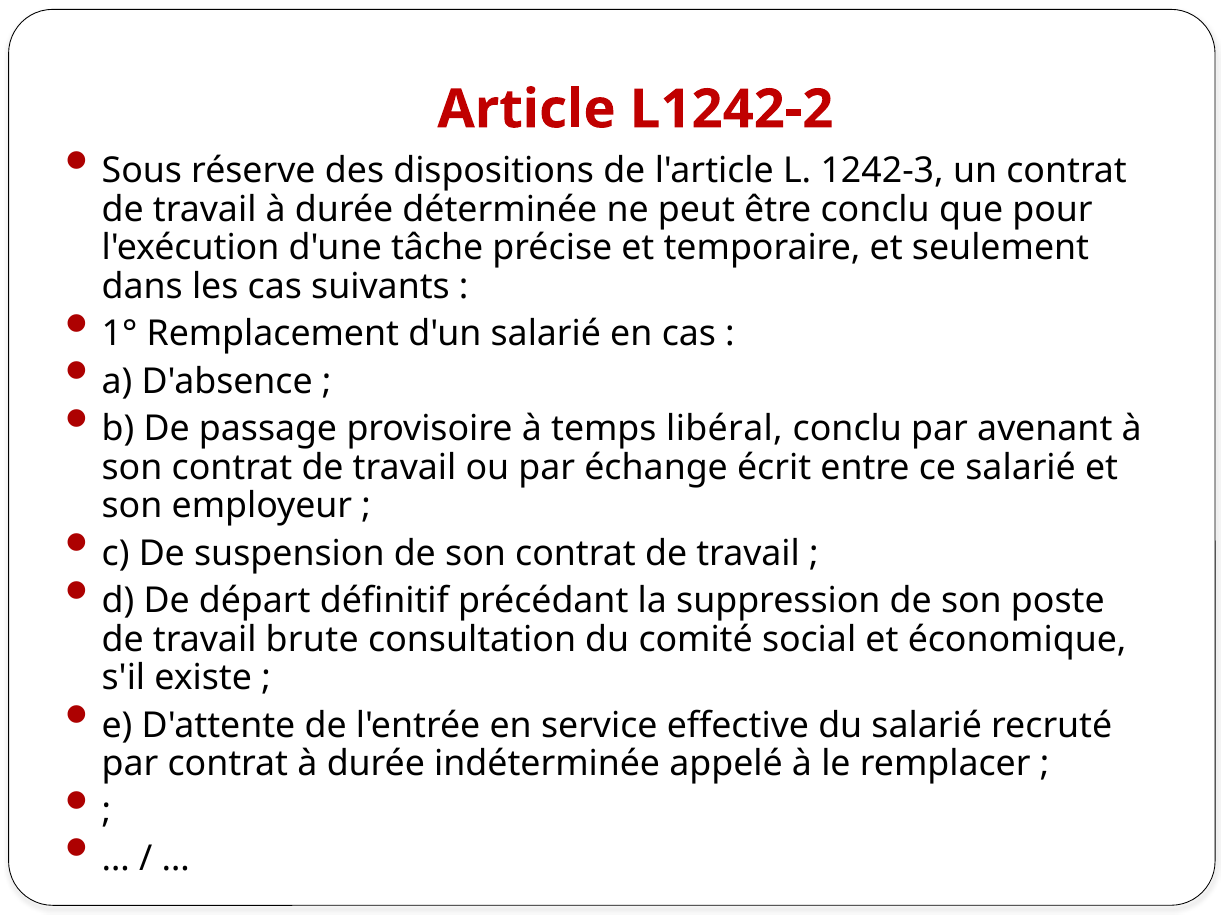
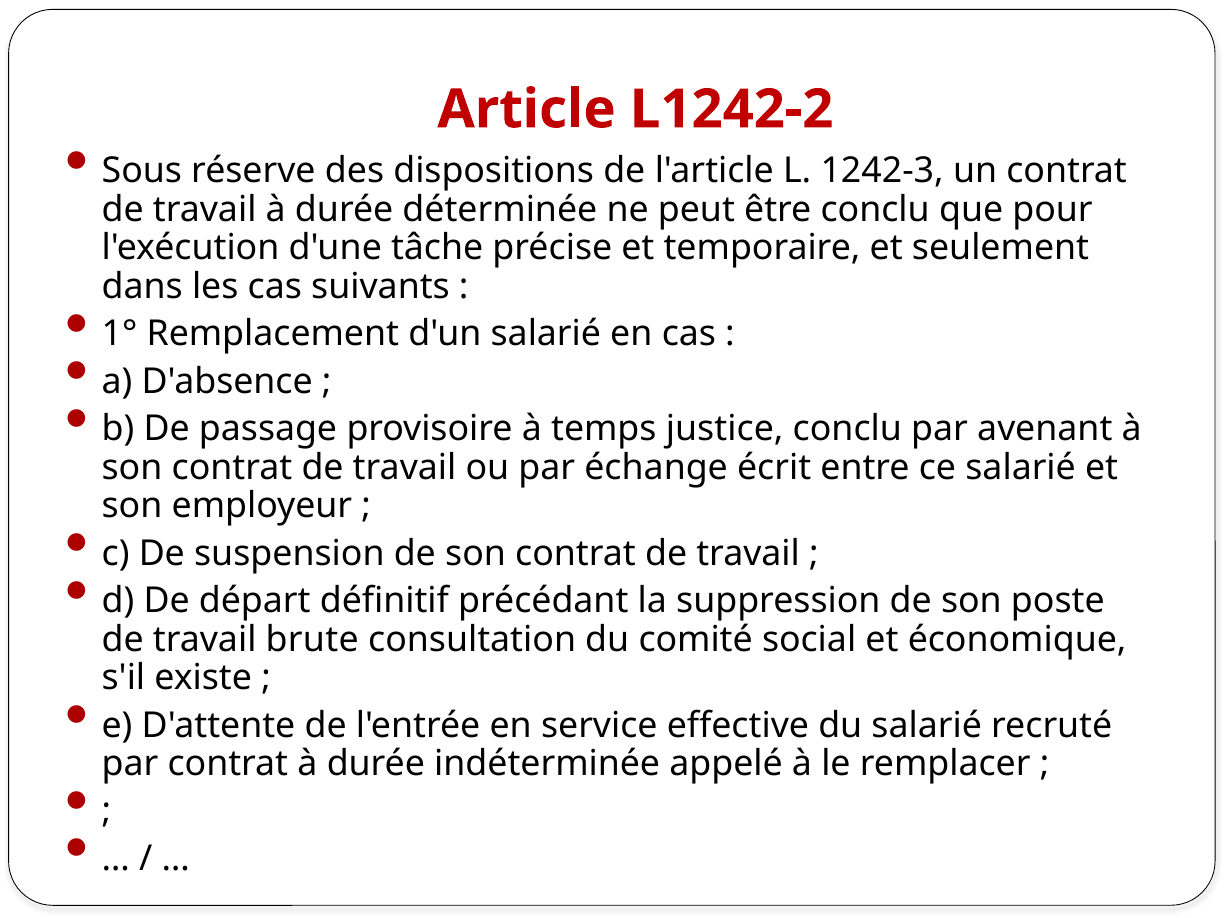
libéral: libéral -> justice
